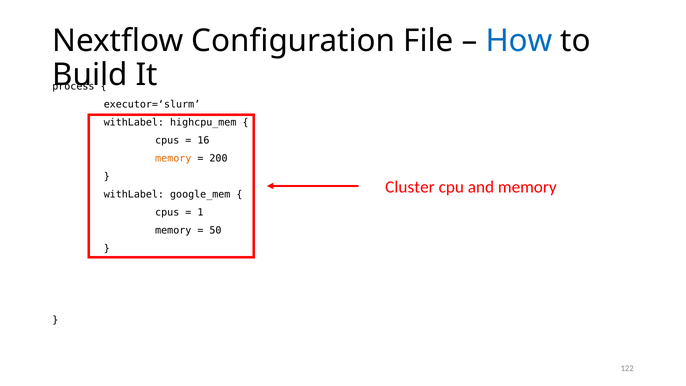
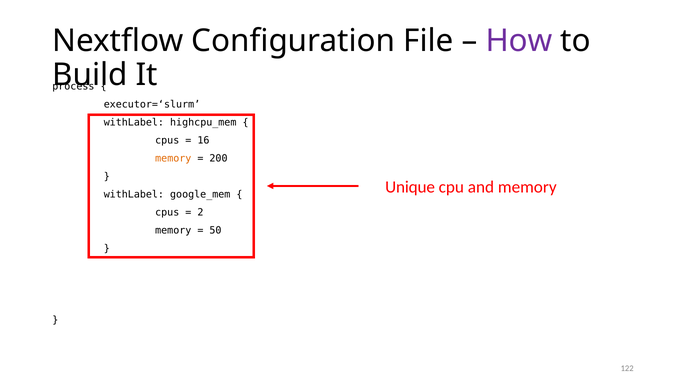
How colour: blue -> purple
Cluster: Cluster -> Unique
1: 1 -> 2
